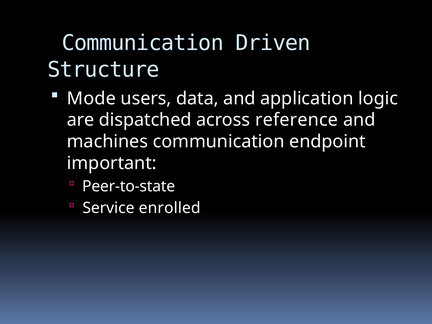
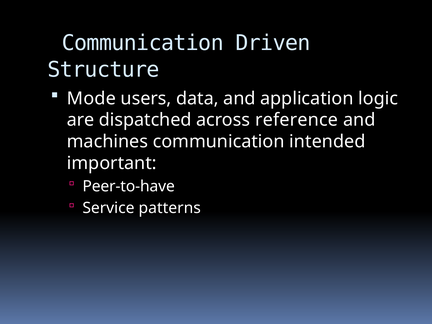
endpoint: endpoint -> intended
Peer-to-state: Peer-to-state -> Peer-to-have
enrolled: enrolled -> patterns
